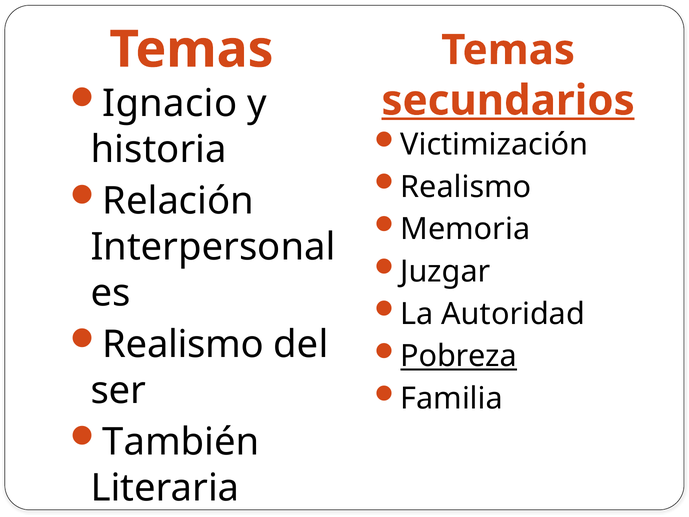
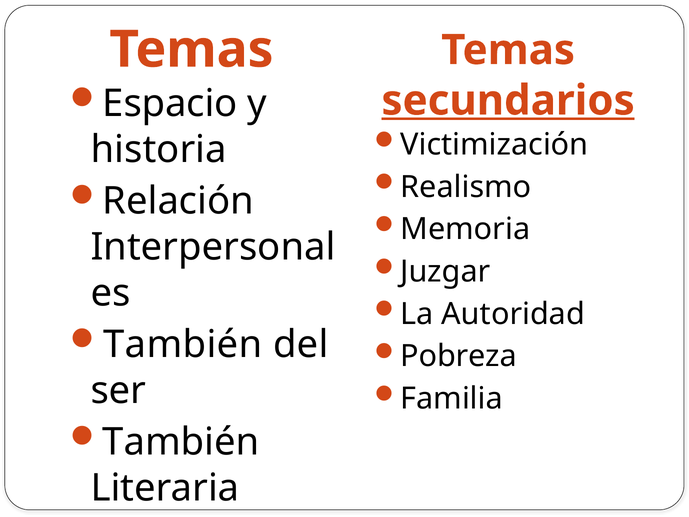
Ignacio: Ignacio -> Espacio
Realismo at (183, 344): Realismo -> También
Pobreza underline: present -> none
